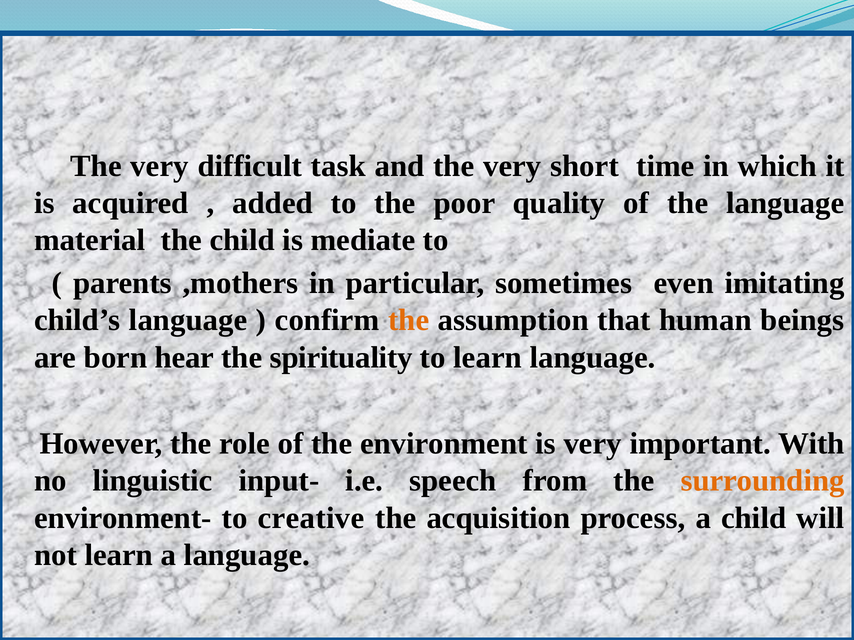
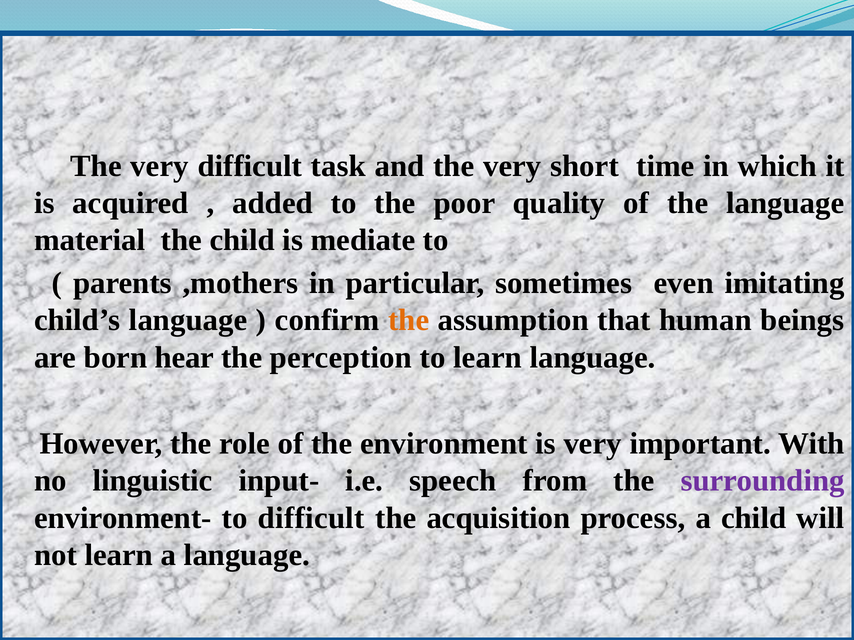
spirituality: spirituality -> perception
surrounding colour: orange -> purple
to creative: creative -> difficult
